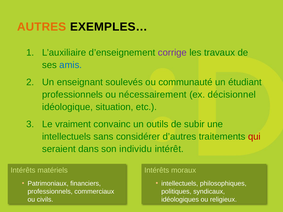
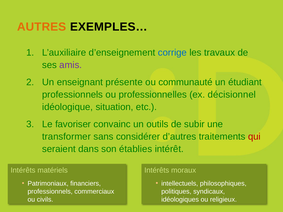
corrige colour: purple -> blue
amis colour: blue -> purple
soulevés: soulevés -> présente
nécessairement: nécessairement -> professionnelles
vraiment: vraiment -> favoriser
intellectuels at (67, 137): intellectuels -> transformer
individu: individu -> établies
